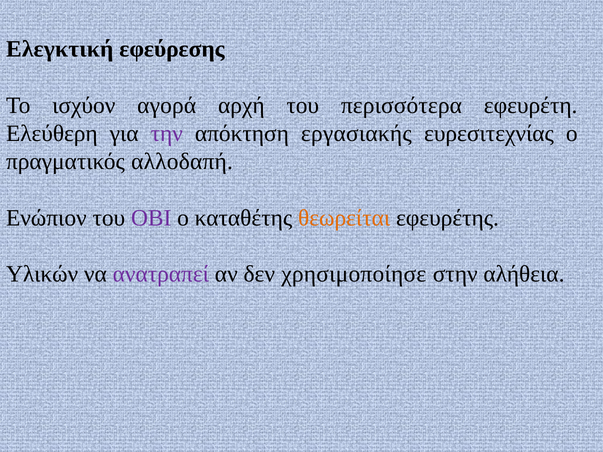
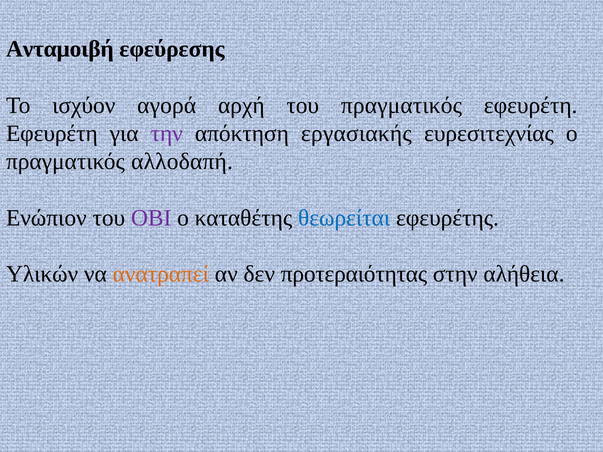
Ελεγκτική: Ελεγκτική -> Ανταμοιβή
του περισσότερα: περισσότερα -> πραγματικός
Ελεύθερη at (52, 134): Ελεύθερη -> Εφευρέτη
θεωρείται colour: orange -> blue
ανατραπεί colour: purple -> orange
χρησιμοποίησε: χρησιμοποίησε -> προτεραιότητας
